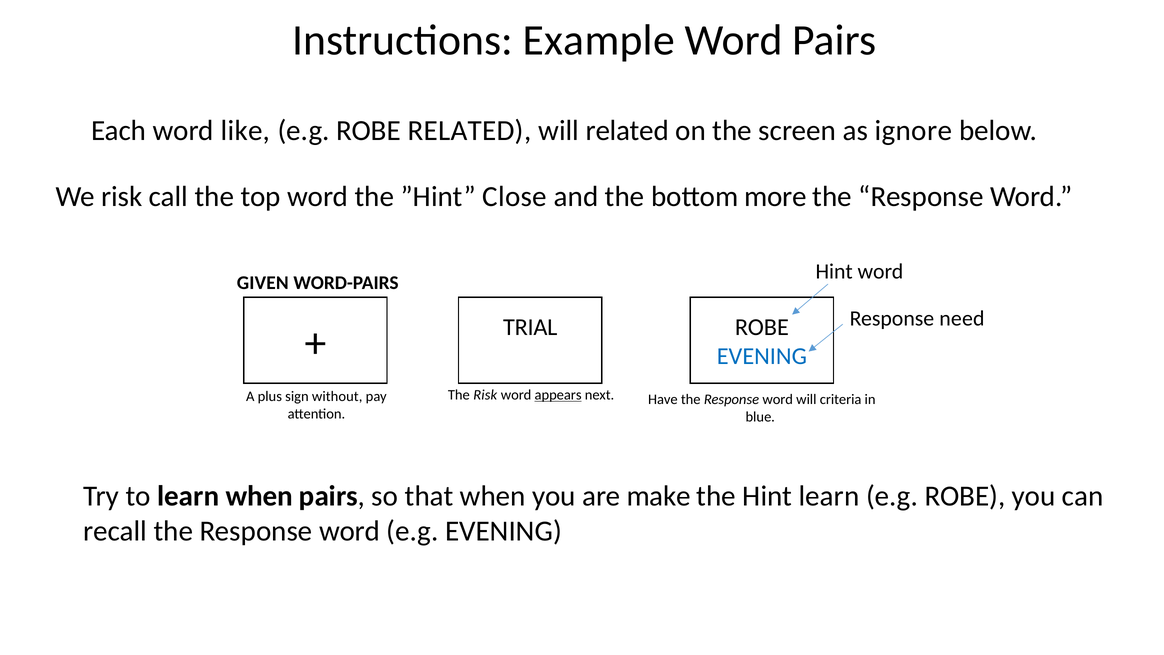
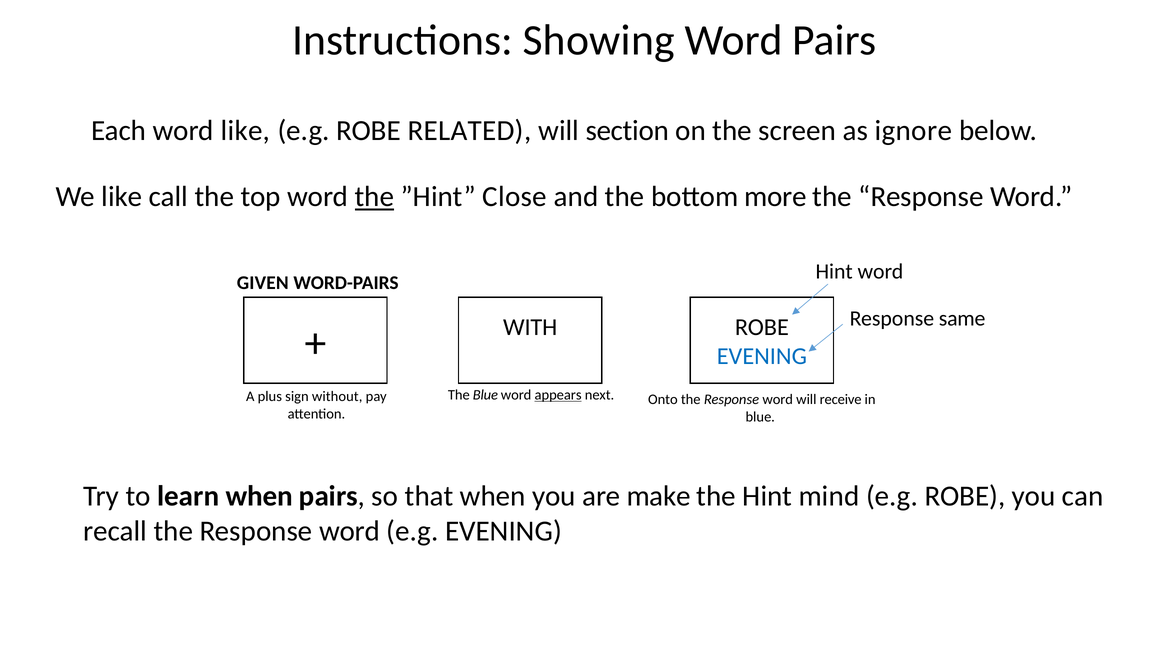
Example: Example -> Showing
will related: related -> section
We risk: risk -> like
the at (375, 197) underline: none -> present
need: need -> same
TRIAL: TRIAL -> WITH
The Risk: Risk -> Blue
Have: Have -> Onto
criteria: criteria -> receive
Hint learn: learn -> mind
